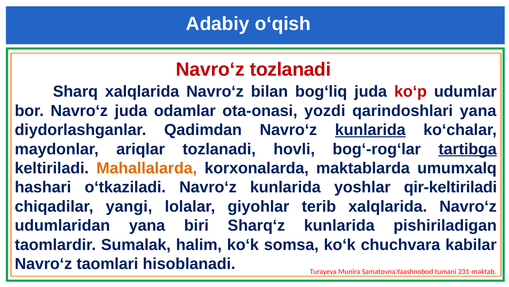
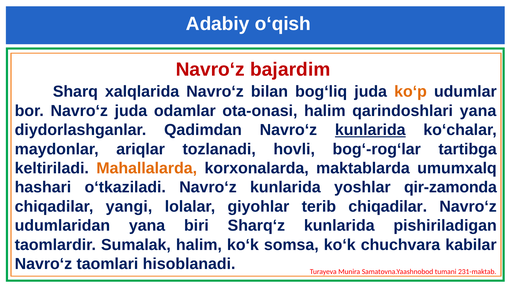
Navro‘z tozlanadi: tozlanadi -> bajardim
ko‘p colour: red -> orange
ota-onasi yozdi: yozdi -> halim
tartibga underline: present -> none
qir-keltiriladi: qir-keltiriladi -> qir-zamonda
terib xalqlarida: xalqlarida -> chiqadilar
